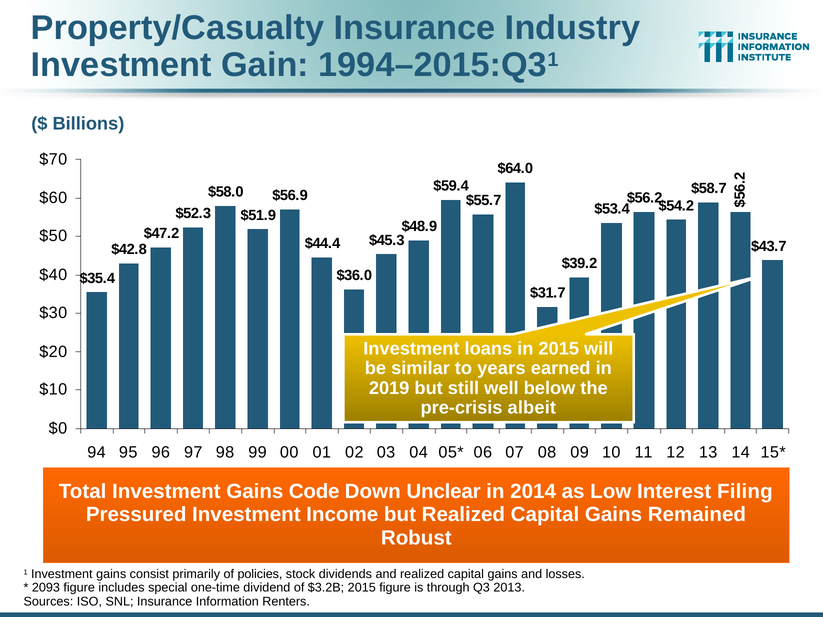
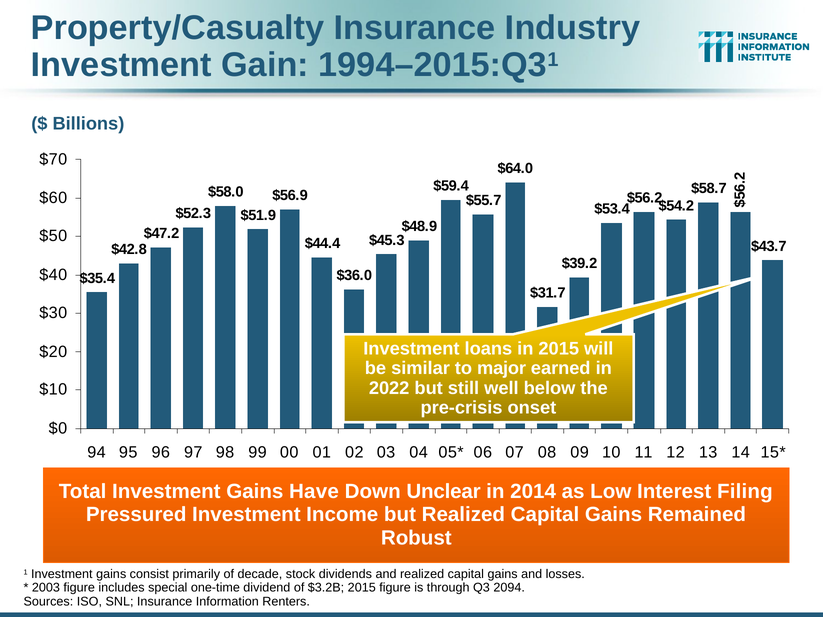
years: years -> major
2019: 2019 -> 2022
albeit: albeit -> onset
Code: Code -> Have
policies: policies -> decade
2093: 2093 -> 2003
2013: 2013 -> 2094
